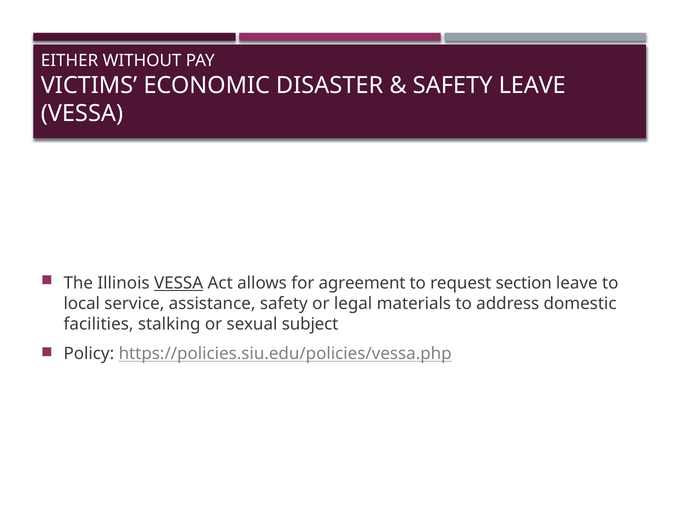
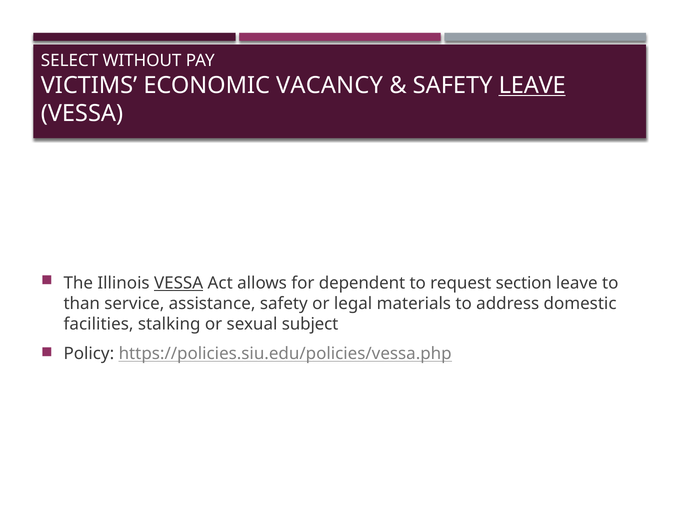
EITHER: EITHER -> SELECT
DISASTER: DISASTER -> VACANCY
LEAVE at (532, 85) underline: none -> present
agreement: agreement -> dependent
local: local -> than
